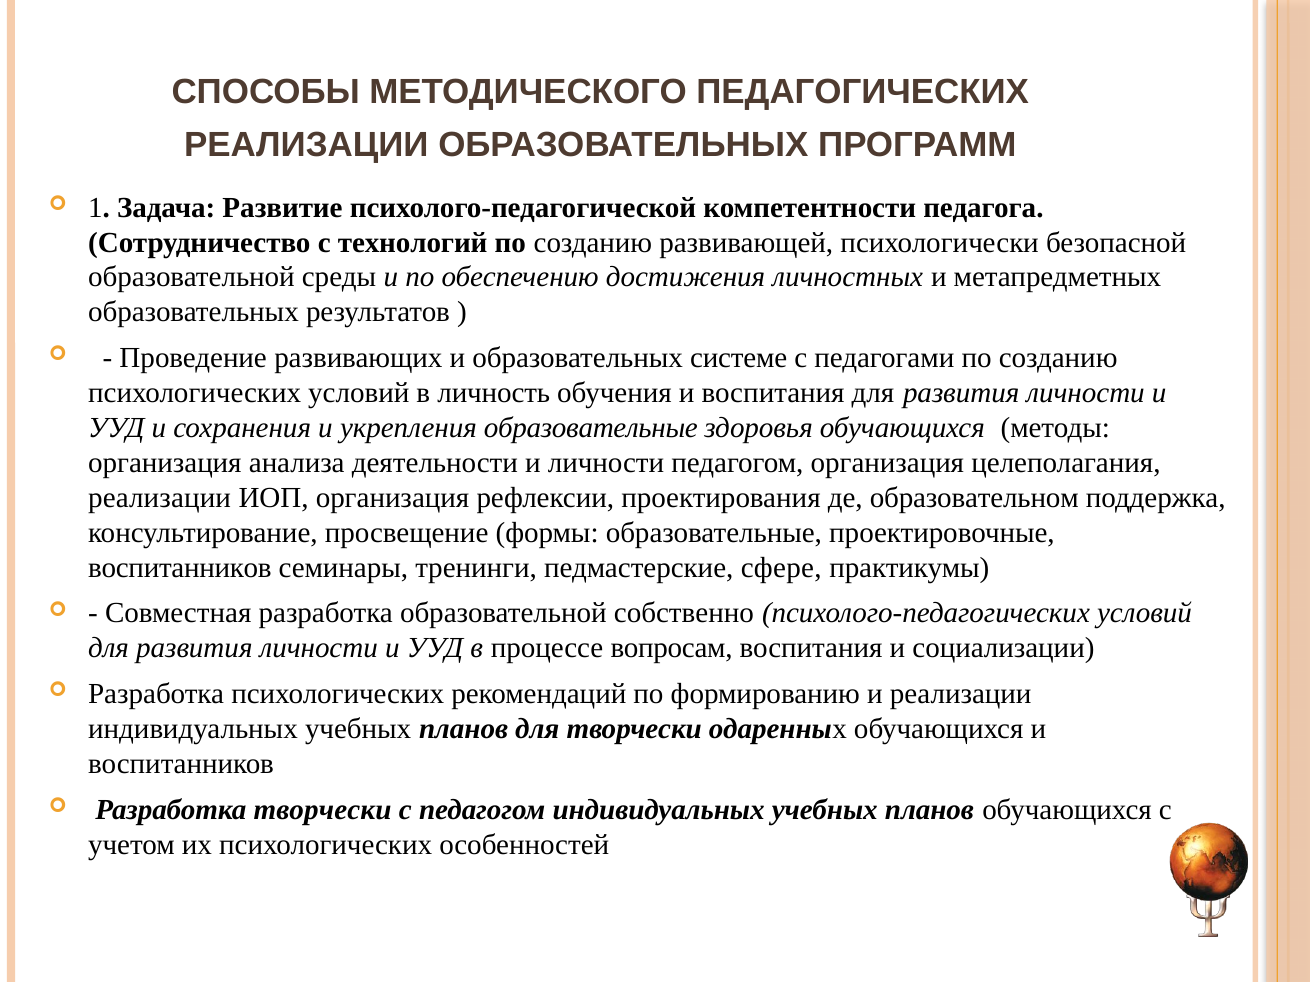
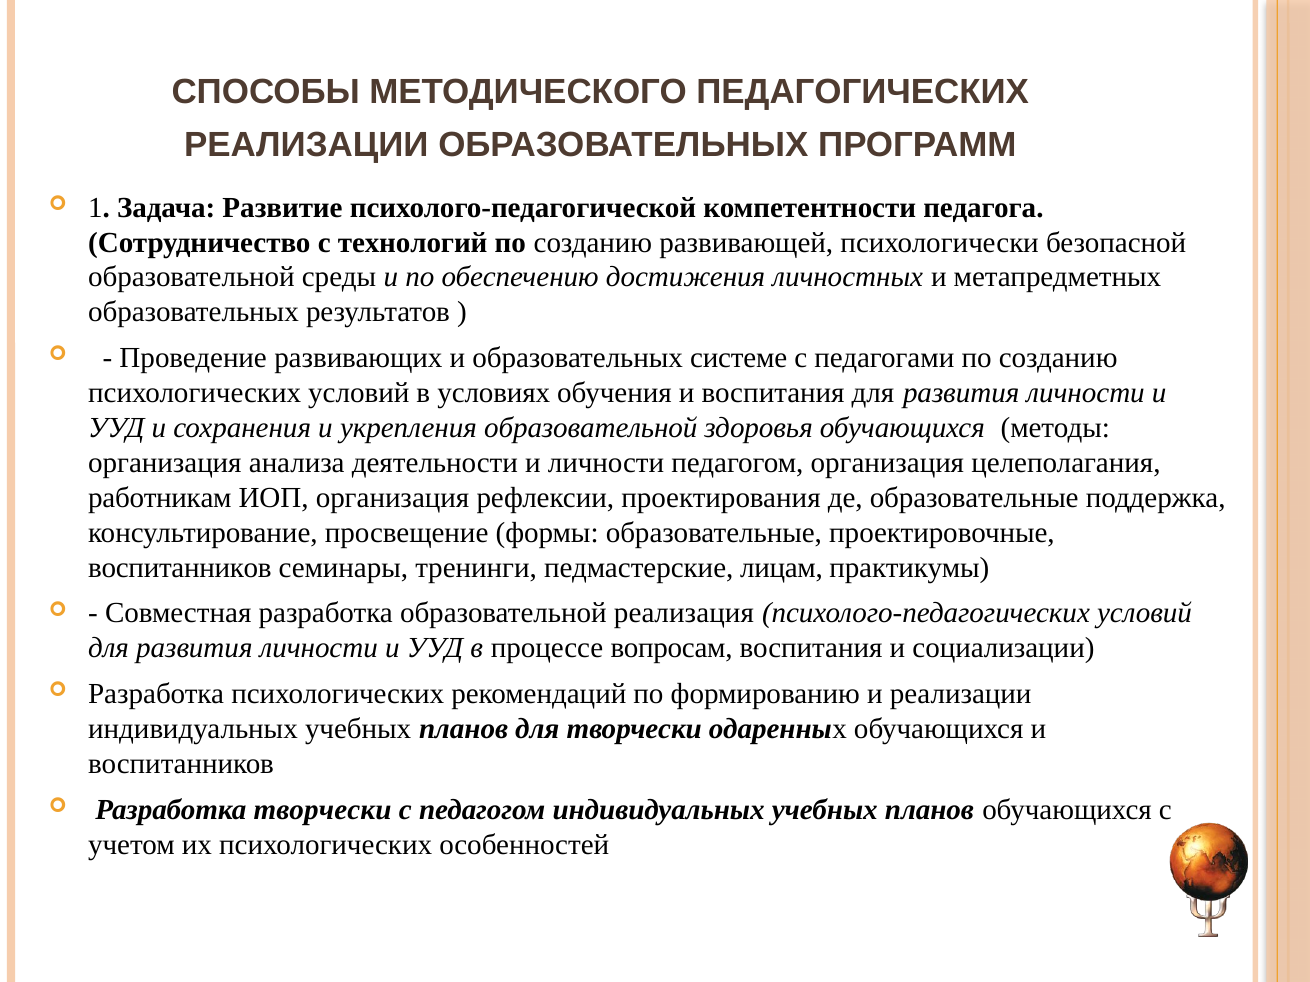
личность: личность -> условиях
укрепления образовательные: образовательные -> образовательной
реализации at (160, 498): реализации -> работникам
де образовательном: образовательном -> образовательные
сфере: сфере -> лицам
собственно: собственно -> реализация
